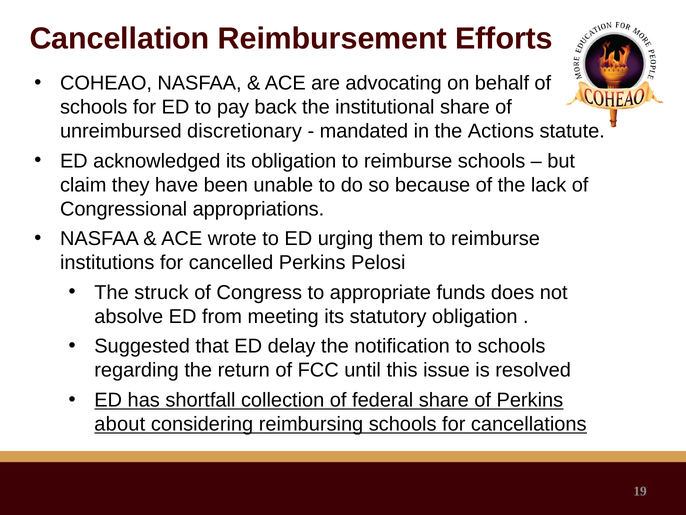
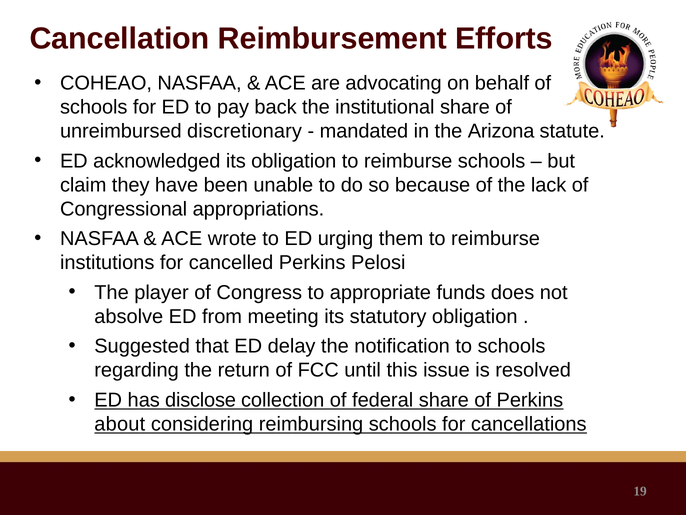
Actions: Actions -> Arizona
struck: struck -> player
shortfall: shortfall -> disclose
